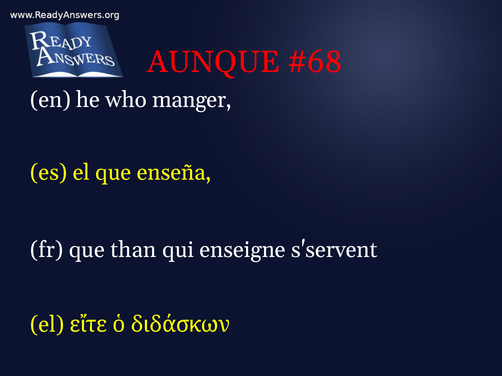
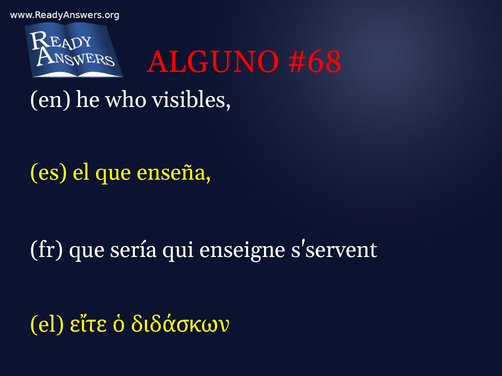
AUNQUE: AUNQUE -> ALGUNO
manger: manger -> visibles
than: than -> sería
